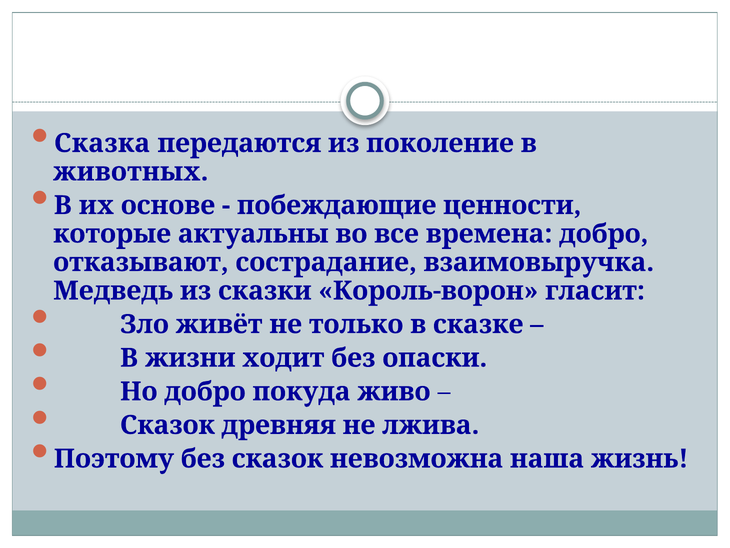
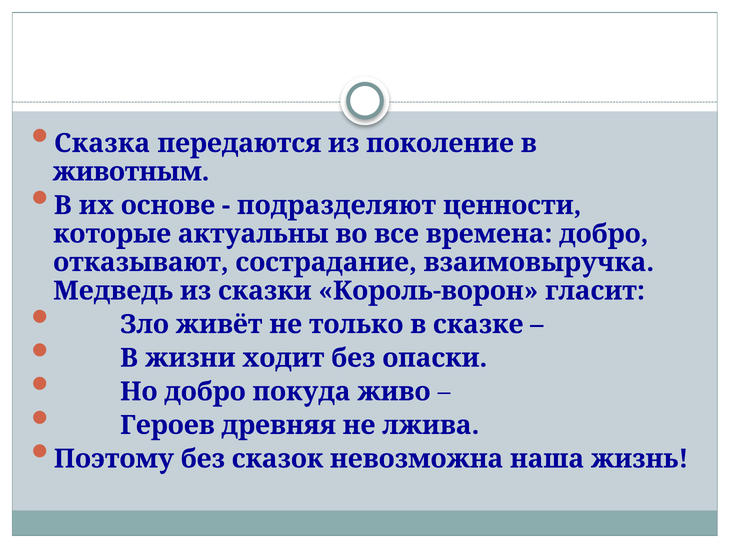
животных: животных -> животным
побеждающие: побеждающие -> подразделяют
Сказок at (167, 425): Сказок -> Героев
